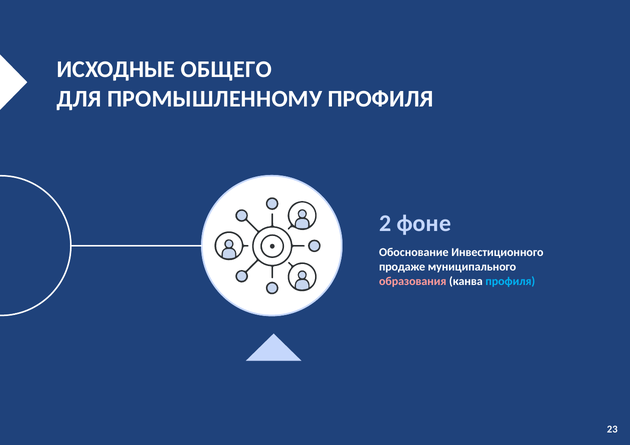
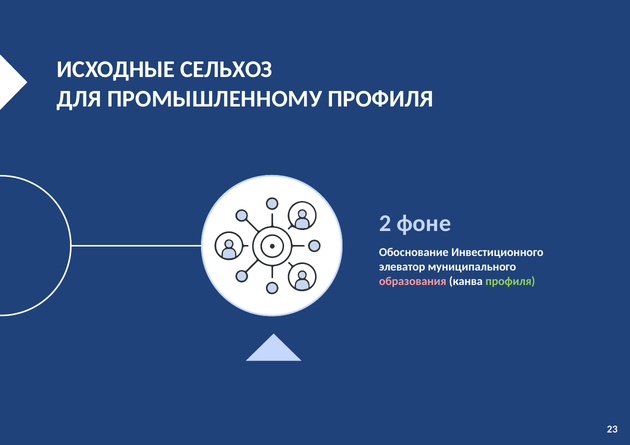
ОБЩЕГО: ОБЩЕГО -> СЕЛЬХОЗ
продаже: продаже -> элеватор
профиля at (510, 281) colour: light blue -> light green
